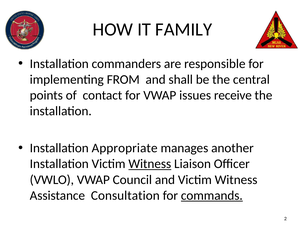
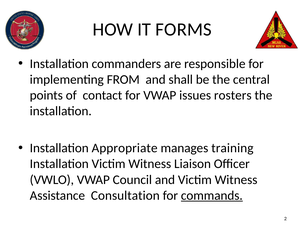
FAMILY: FAMILY -> FORMS
receive: receive -> rosters
another: another -> training
Witness at (150, 164) underline: present -> none
